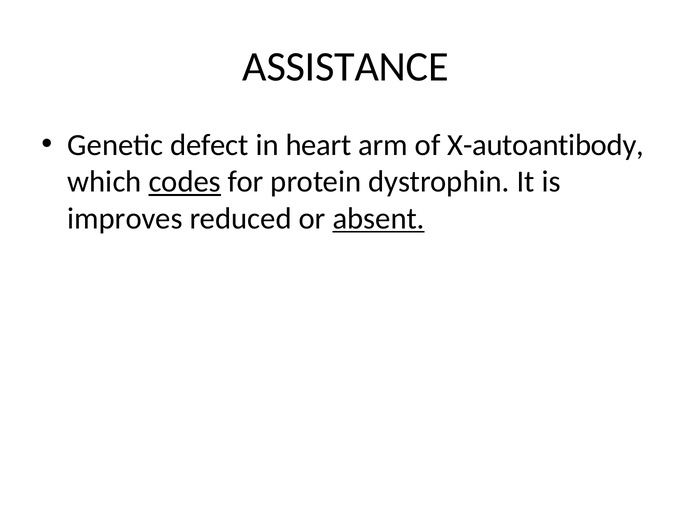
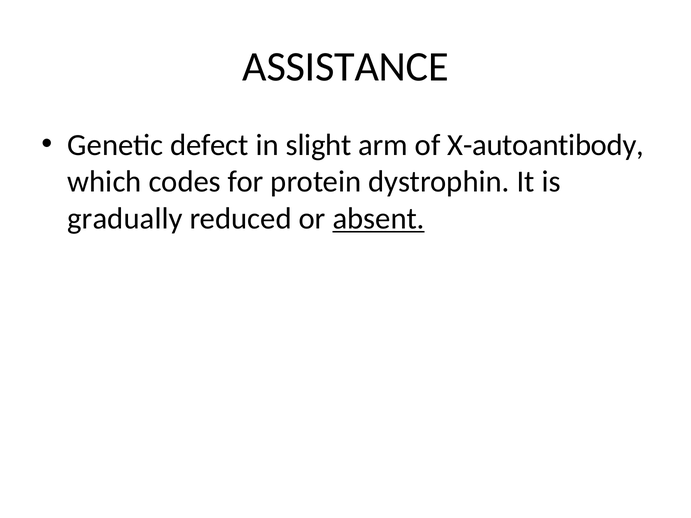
heart: heart -> slight
codes underline: present -> none
improves: improves -> gradually
